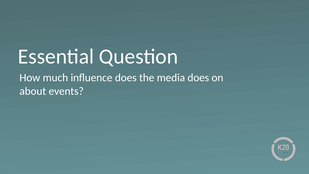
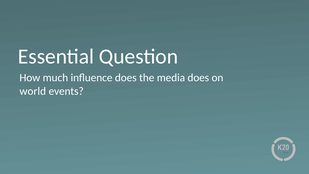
about: about -> world
